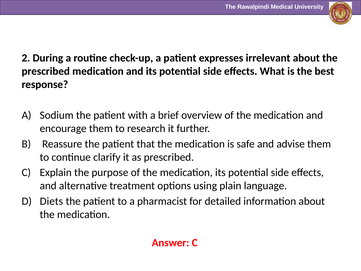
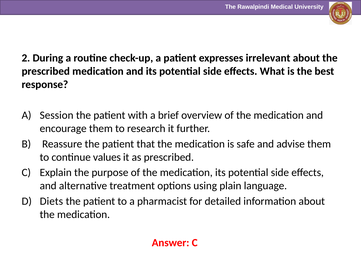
Sodium: Sodium -> Session
clarify: clarify -> values
